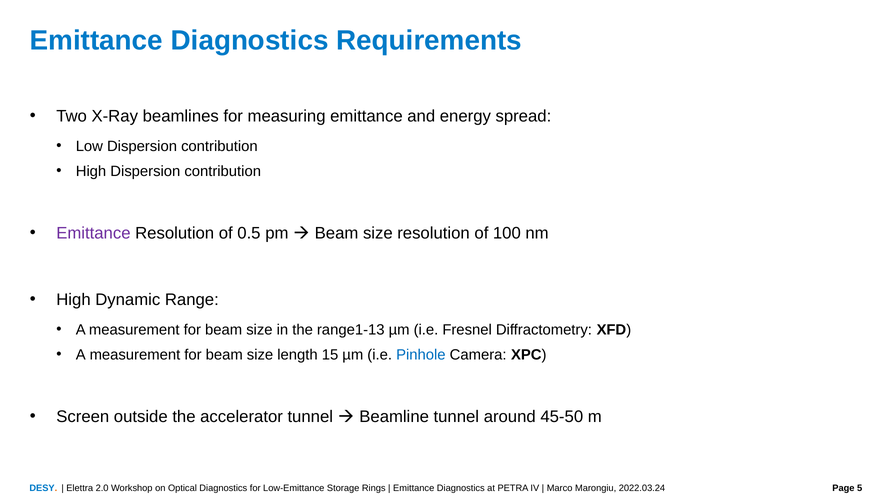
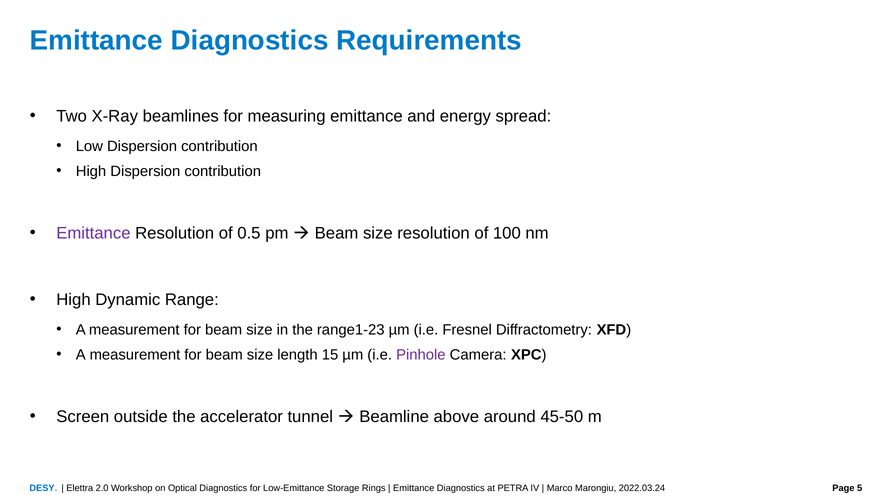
range1-13: range1-13 -> range1-23
Pinhole colour: blue -> purple
Beamline tunnel: tunnel -> above
